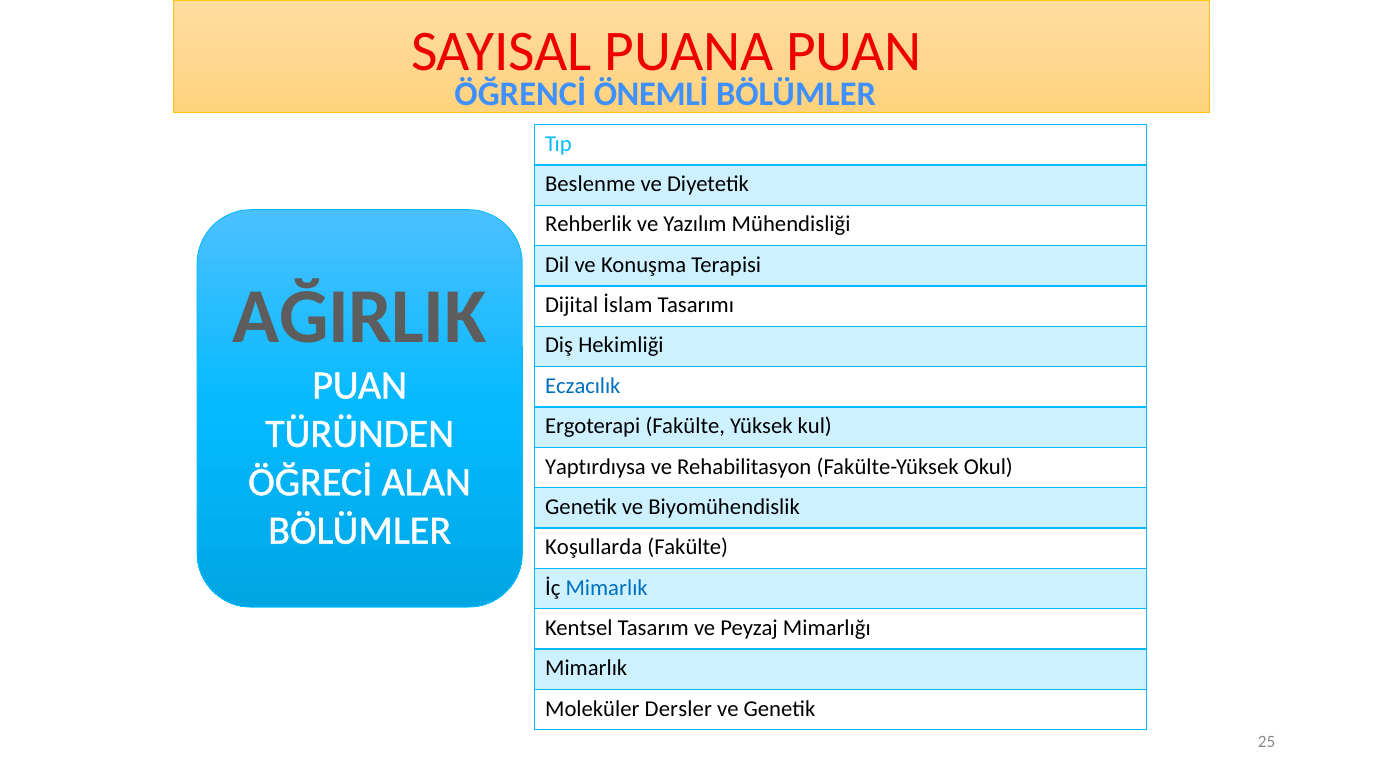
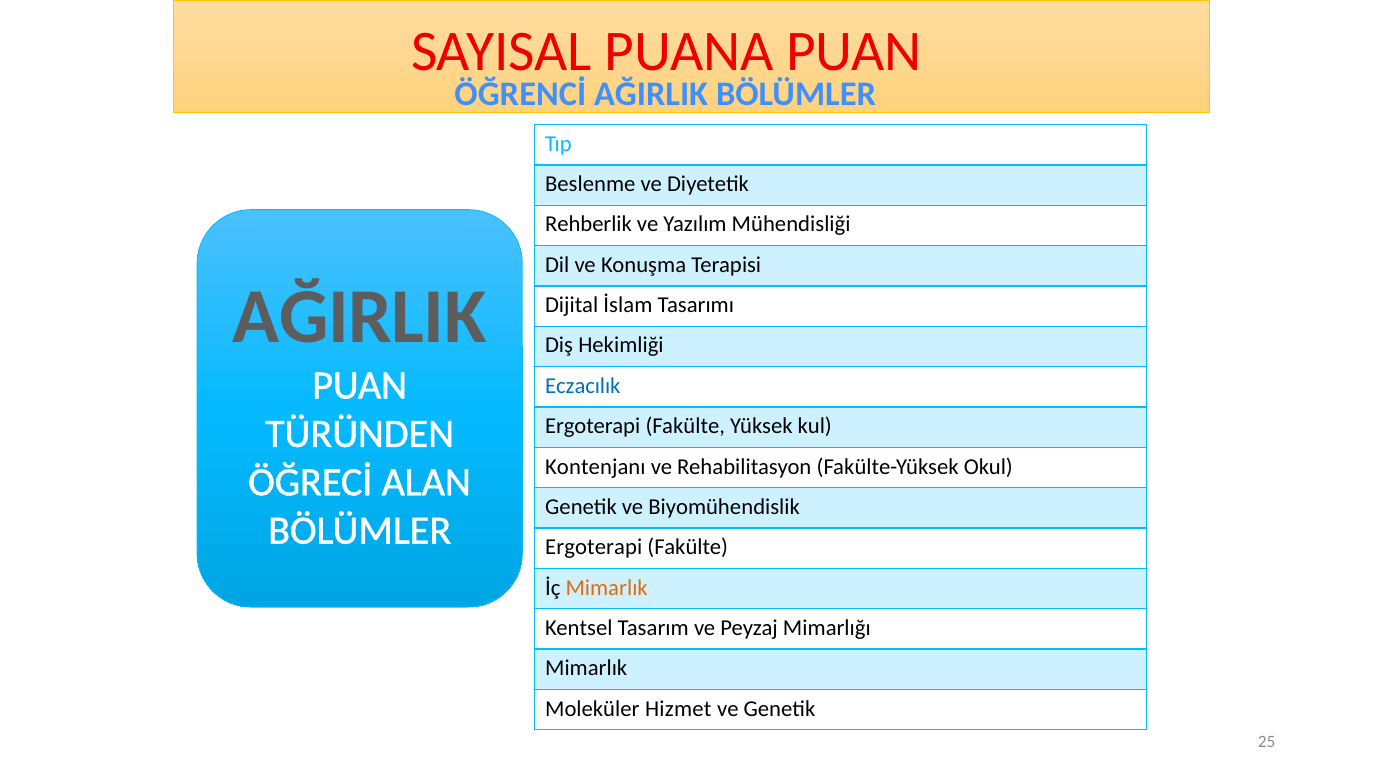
ÖĞRENCİ ÖNEMLİ: ÖNEMLİ -> AĞIRLIK
Yaptırdıysa: Yaptırdıysa -> Kontenjanı
Koşullarda at (594, 547): Koşullarda -> Ergoterapi
Mimarlık at (607, 588) colour: blue -> orange
Dersler: Dersler -> Hizmet
